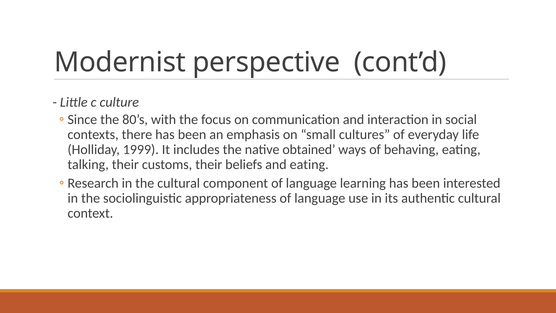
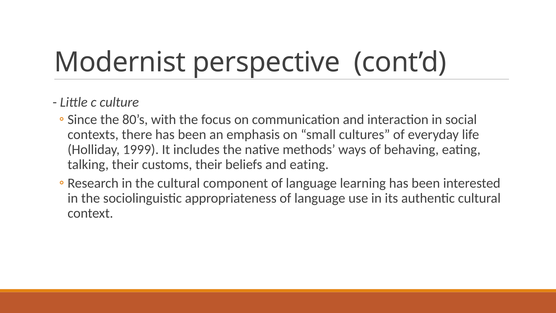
obtained: obtained -> methods
